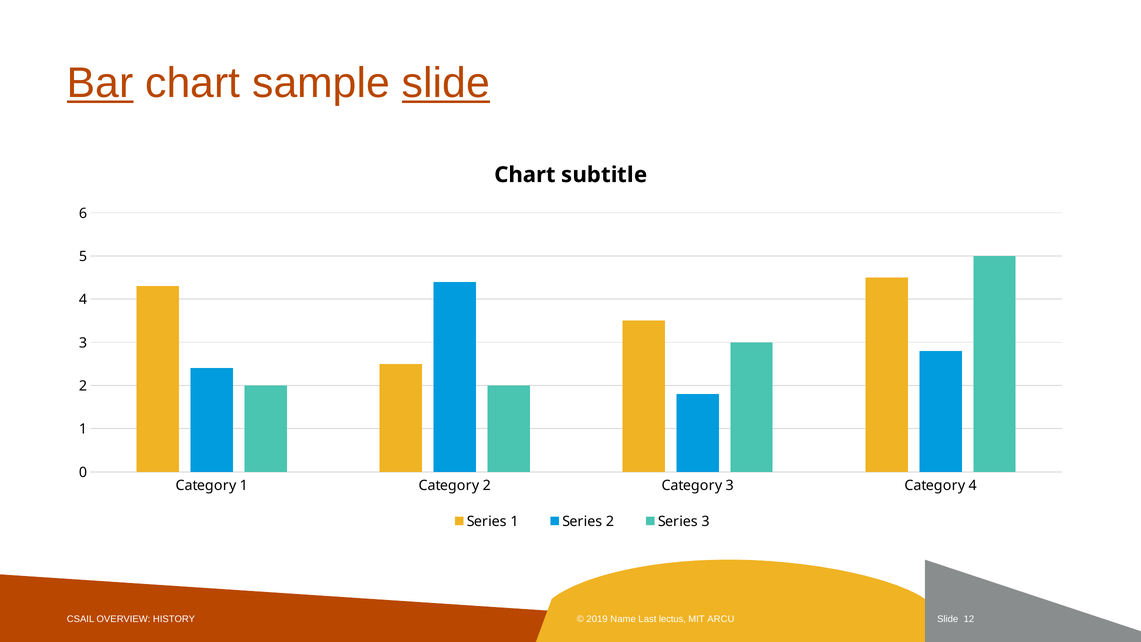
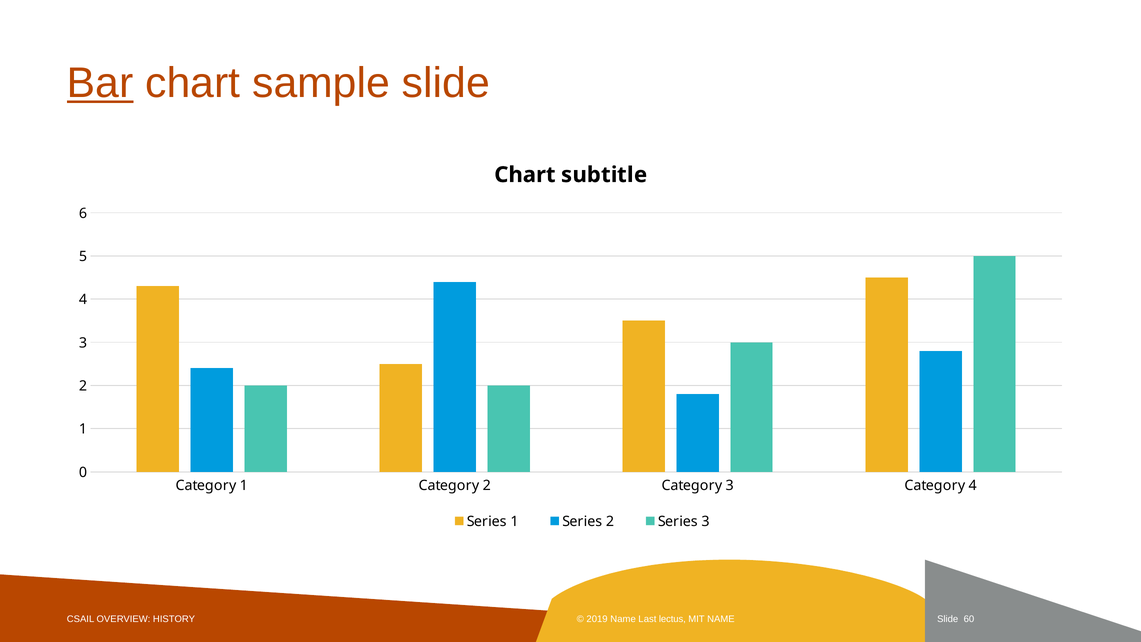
slide at (446, 83) underline: present -> none
MIT ARCU: ARCU -> NAME
12: 12 -> 60
